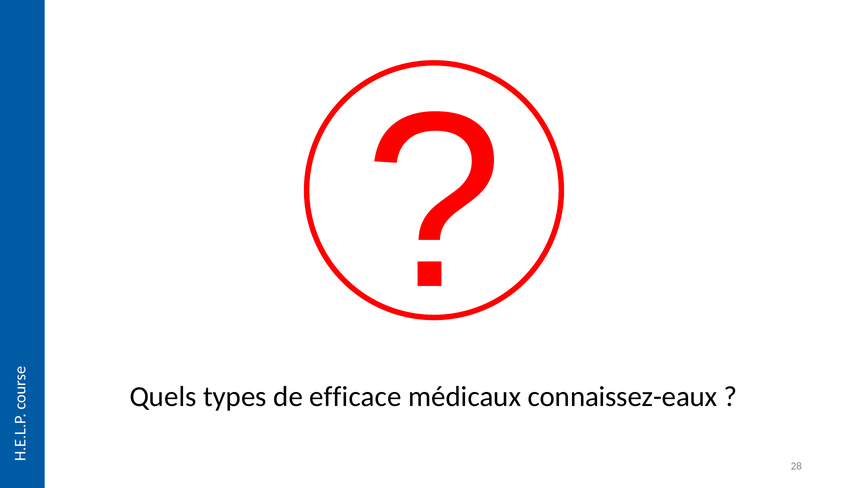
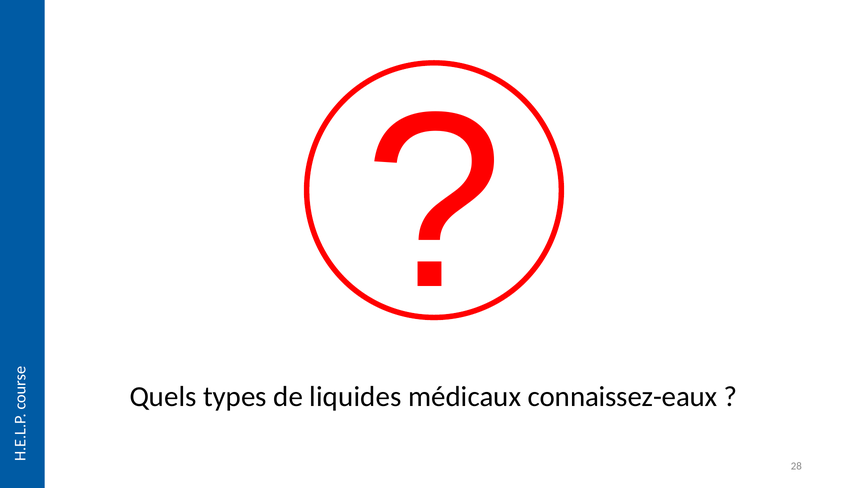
efficace: efficace -> liquides
